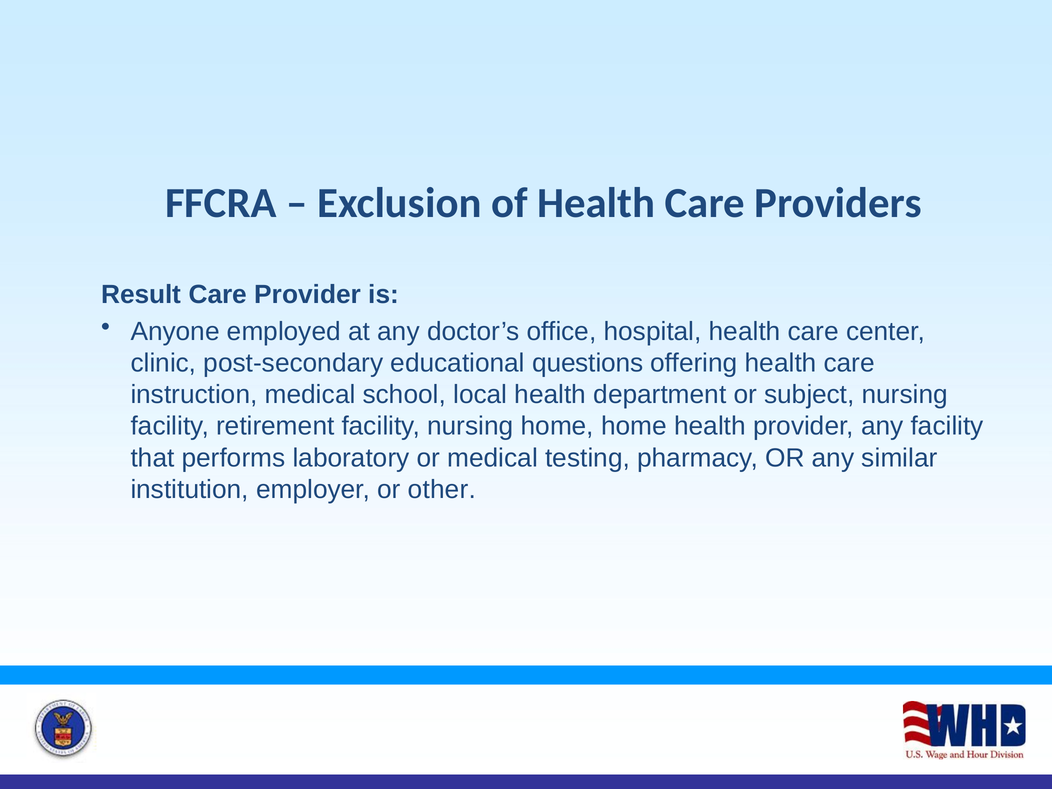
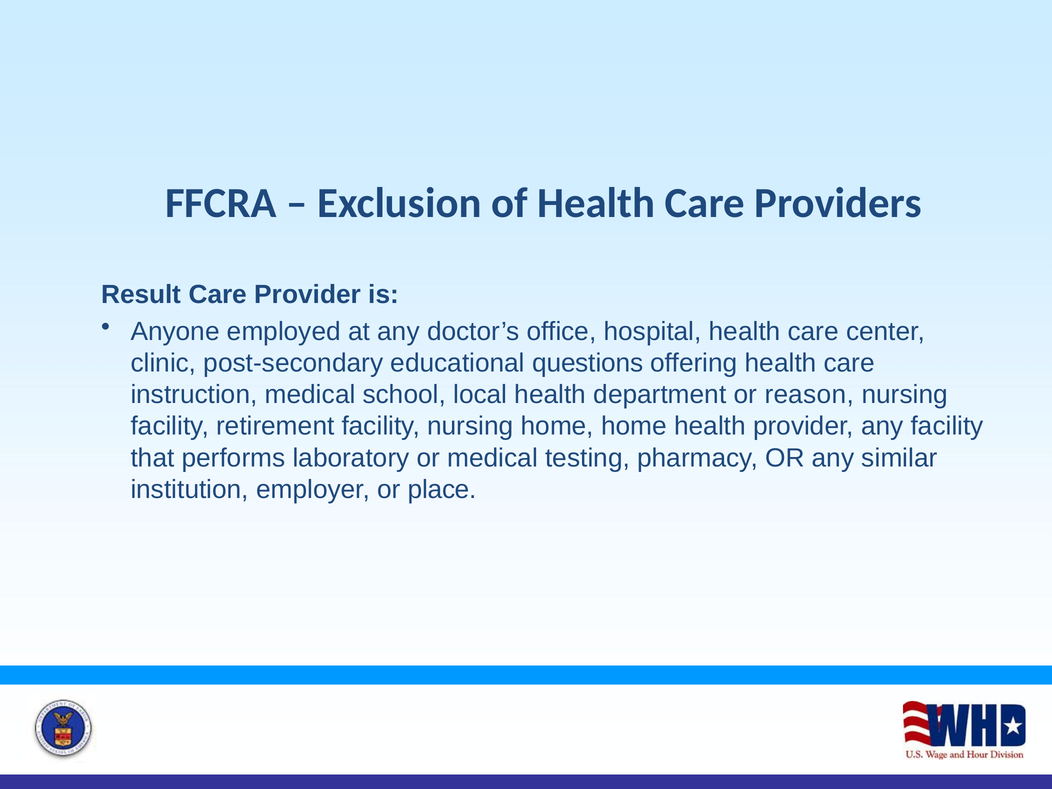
subject: subject -> reason
other: other -> place
